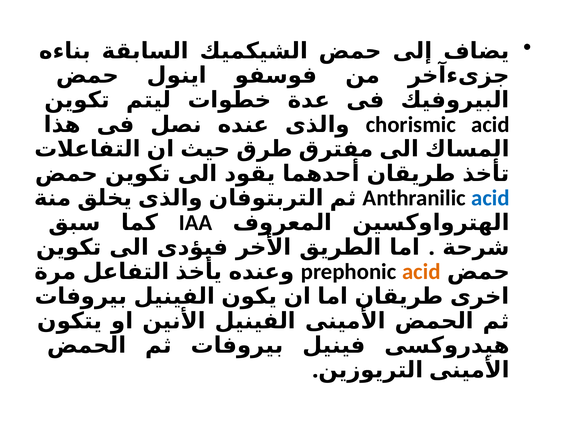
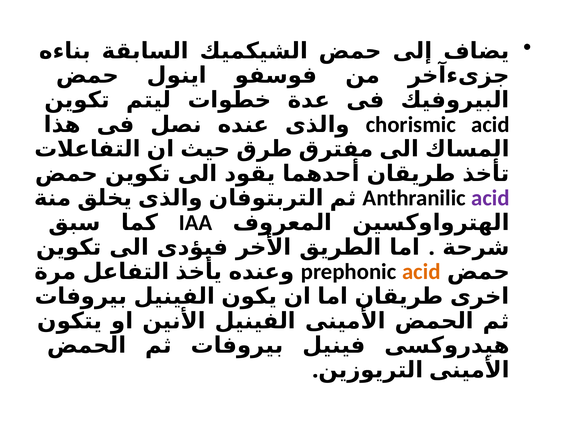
acid at (490, 199) colour: blue -> purple
